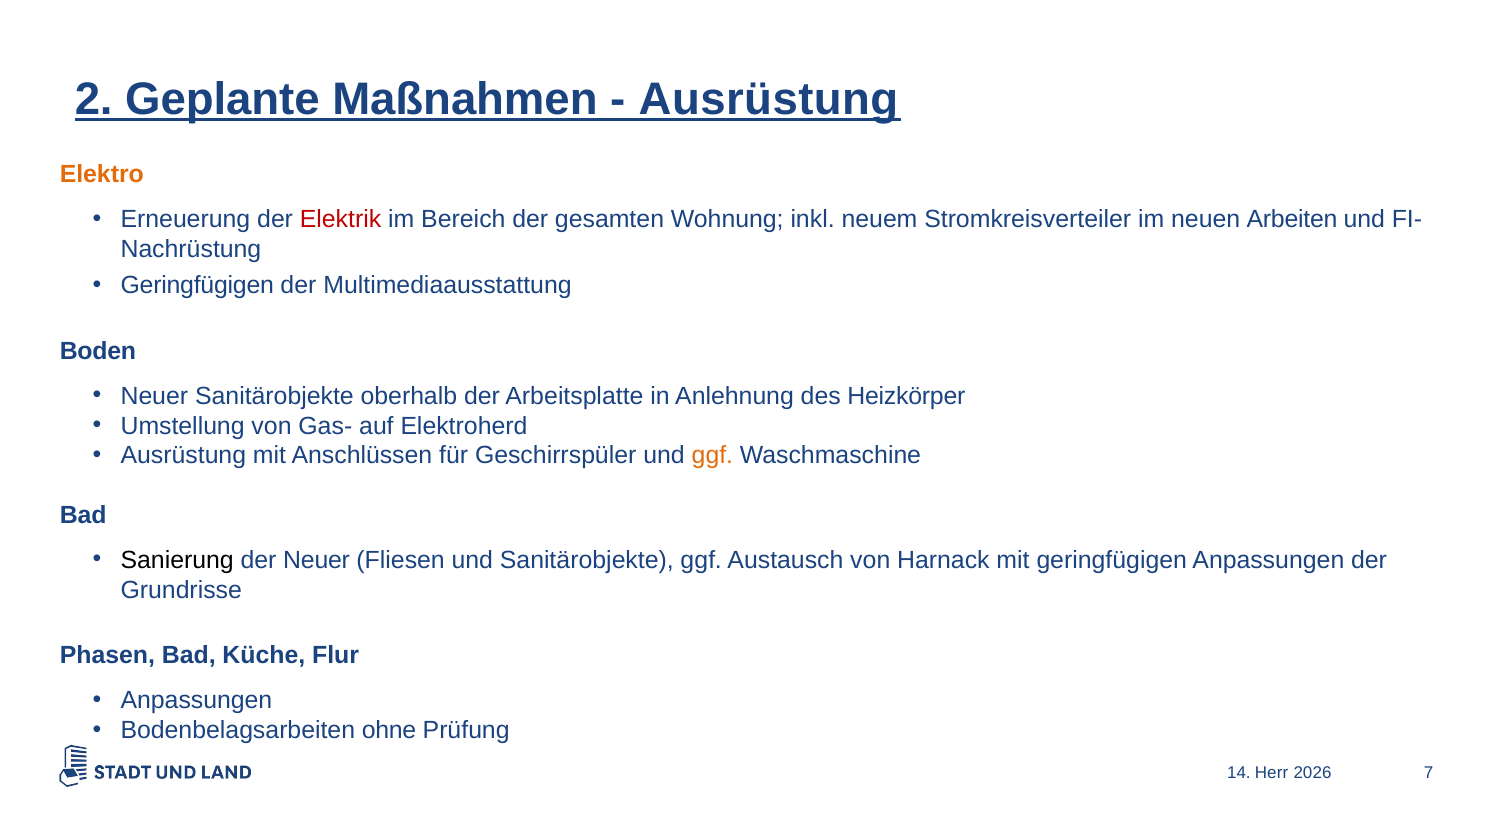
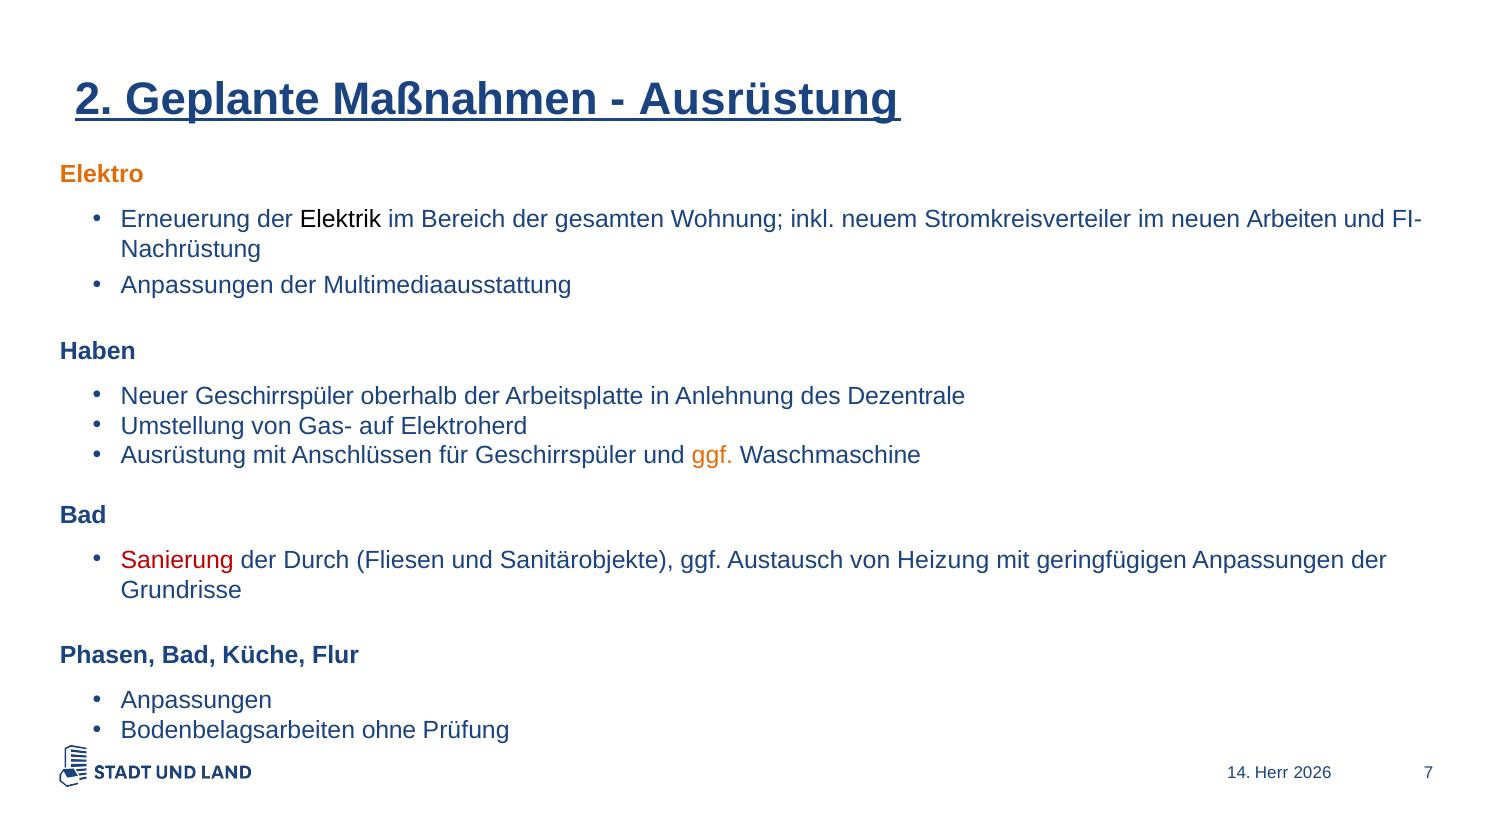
Elektrik colour: red -> black
Geringfügigen at (197, 285): Geringfügigen -> Anpassungen
Boden: Boden -> Haben
Neuer Sanitärobjekte: Sanitärobjekte -> Geschirrspüler
Heizkörper: Heizkörper -> Dezentrale
Sanierung colour: black -> red
der Neuer: Neuer -> Durch
Harnack: Harnack -> Heizung
